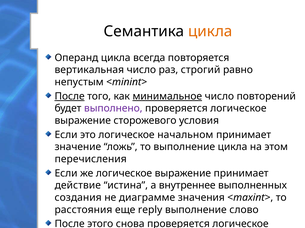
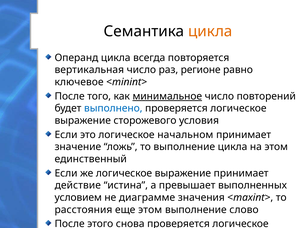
строгий: строгий -> регионе
непустым: непустым -> ключевое
После at (70, 97) underline: present -> none
выполнено colour: purple -> blue
перечисления: перечисления -> единственный
внутреннее: внутреннее -> превышает
создания: создания -> условием
еще reply: reply -> этом
